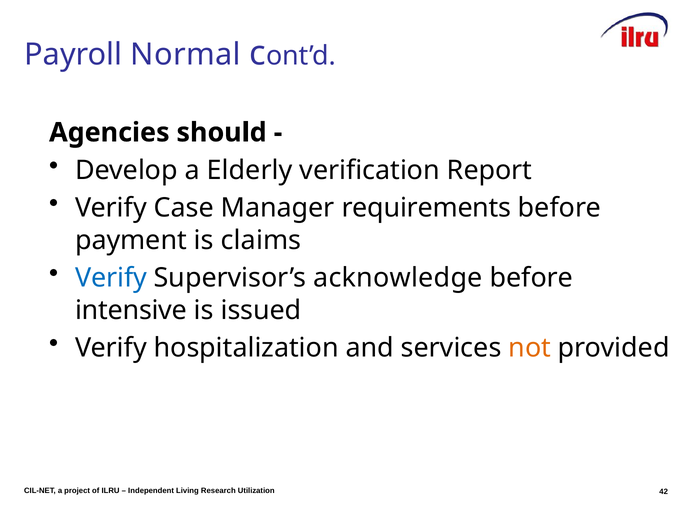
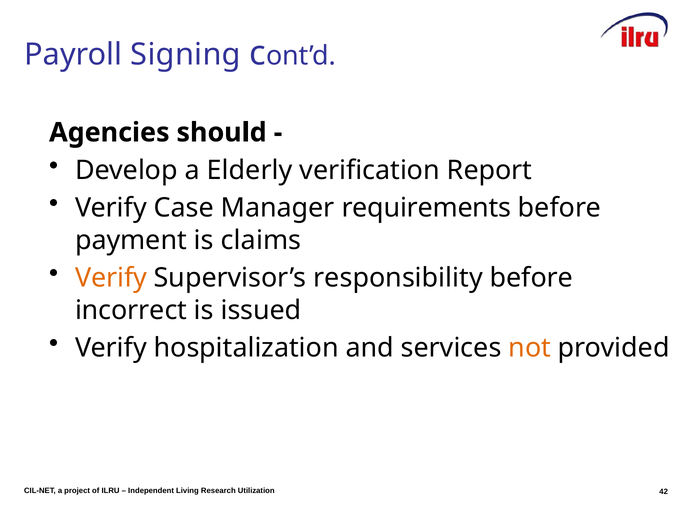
Normal: Normal -> Signing
Verify at (111, 278) colour: blue -> orange
acknowledge: acknowledge -> responsibility
intensive: intensive -> incorrect
